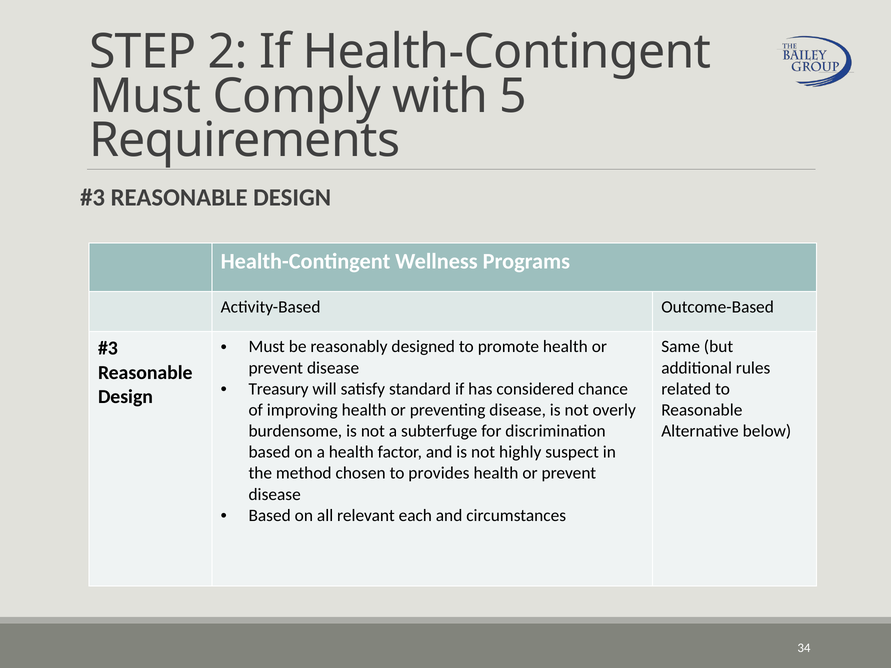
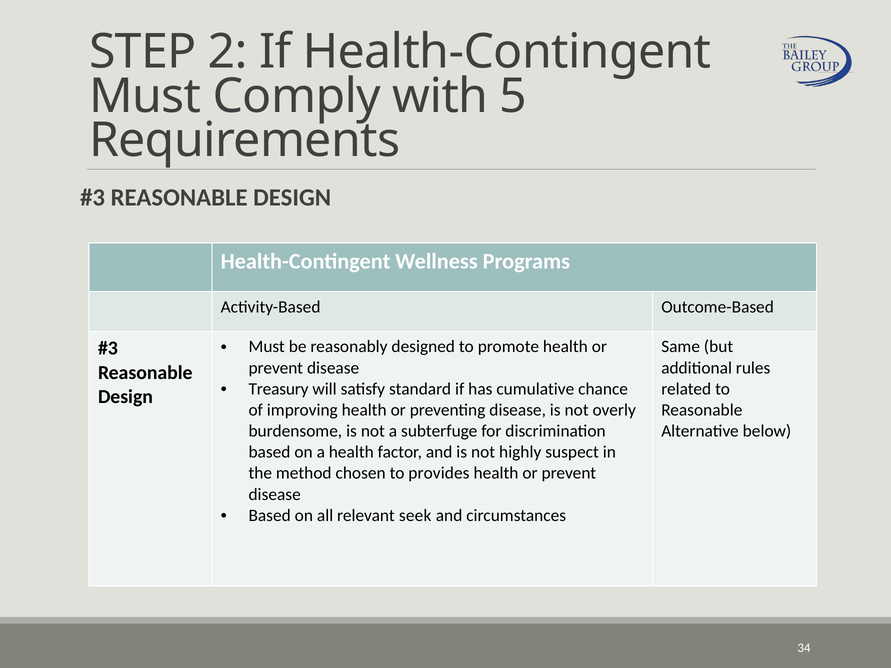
considered: considered -> cumulative
each: each -> seek
